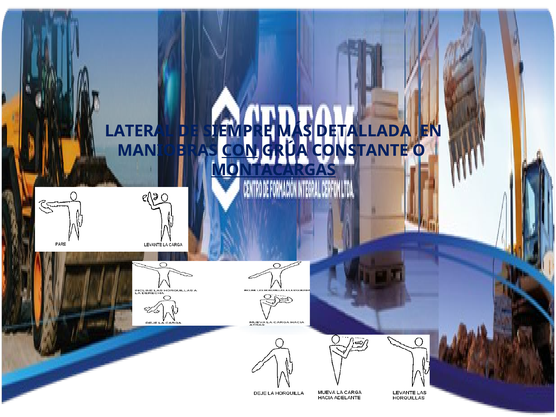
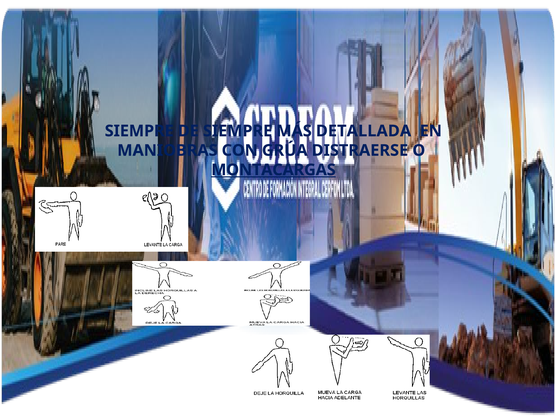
LATERAL at (139, 131): LATERAL -> SIEMPRE
CON underline: present -> none
CONSTANTE: CONSTANTE -> DISTRAERSE
